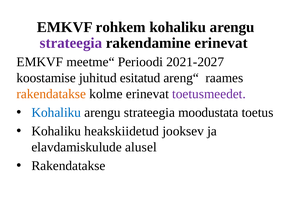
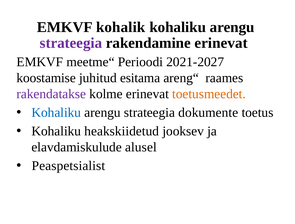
rohkem: rohkem -> kohalik
esitatud: esitatud -> esitama
rakendatakse at (51, 94) colour: orange -> purple
toetusmeedet colour: purple -> orange
moodustata: moodustata -> dokumente
Rakendatakse at (68, 166): Rakendatakse -> Peaspetsialist
